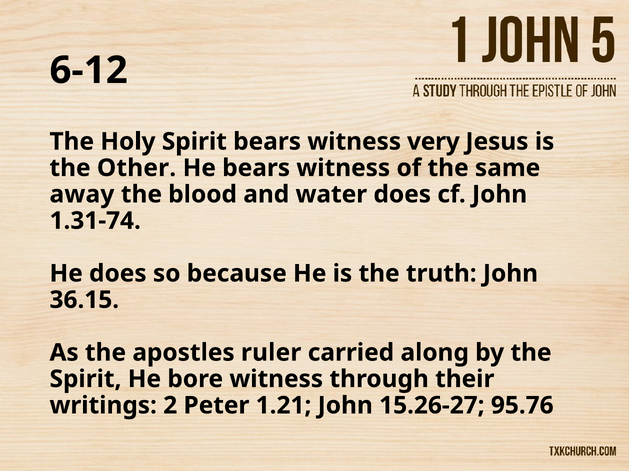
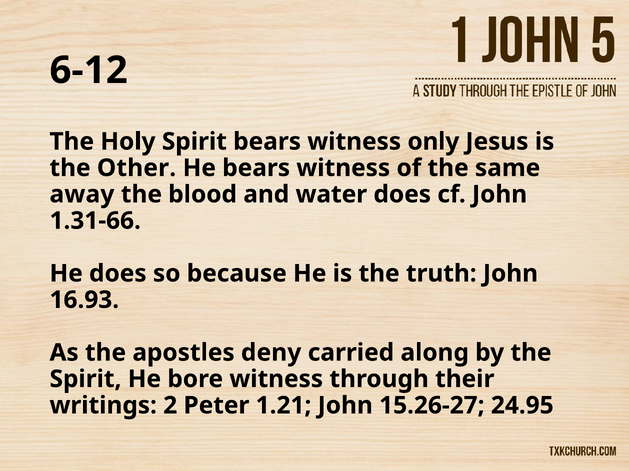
very: very -> only
1.31-74: 1.31-74 -> 1.31-66
36.15: 36.15 -> 16.93
ruler: ruler -> deny
95.76: 95.76 -> 24.95
